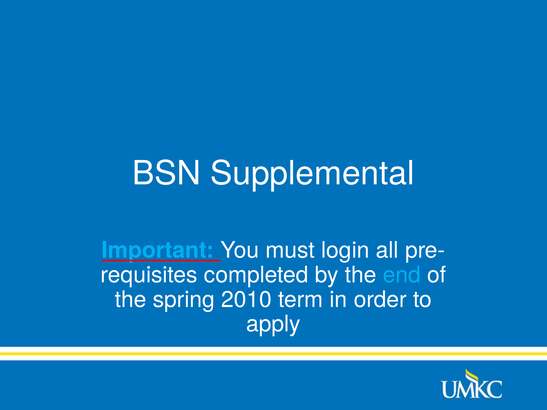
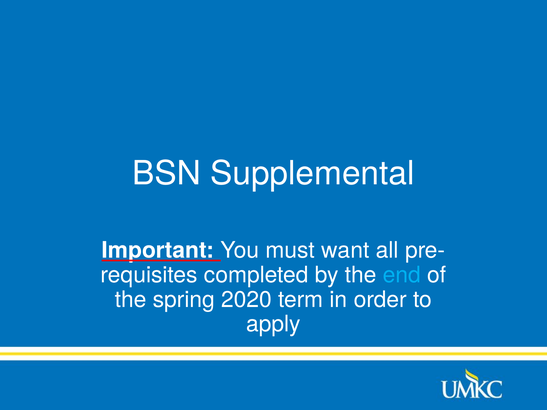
Important colour: light blue -> white
login: login -> want
2010: 2010 -> 2020
